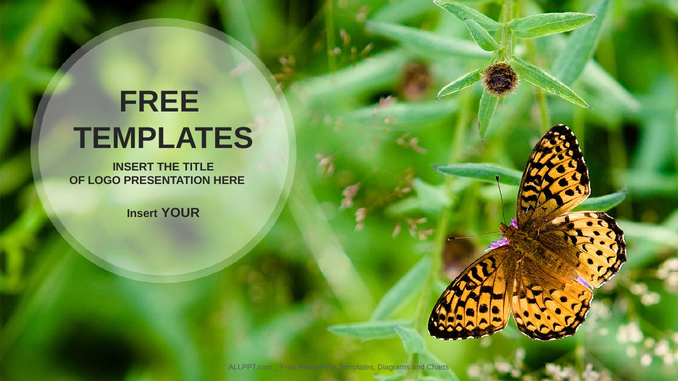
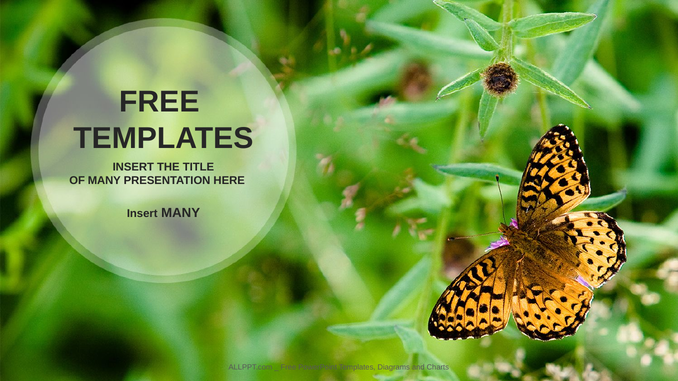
OF LOGO: LOGO -> MANY
Insert YOUR: YOUR -> MANY
